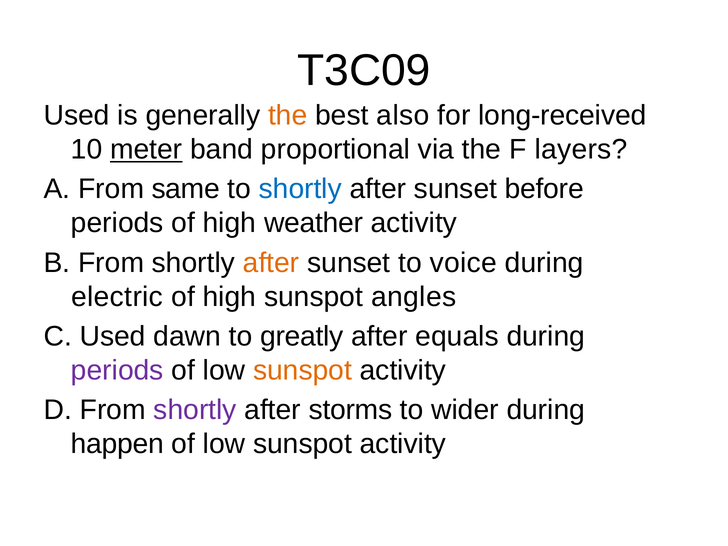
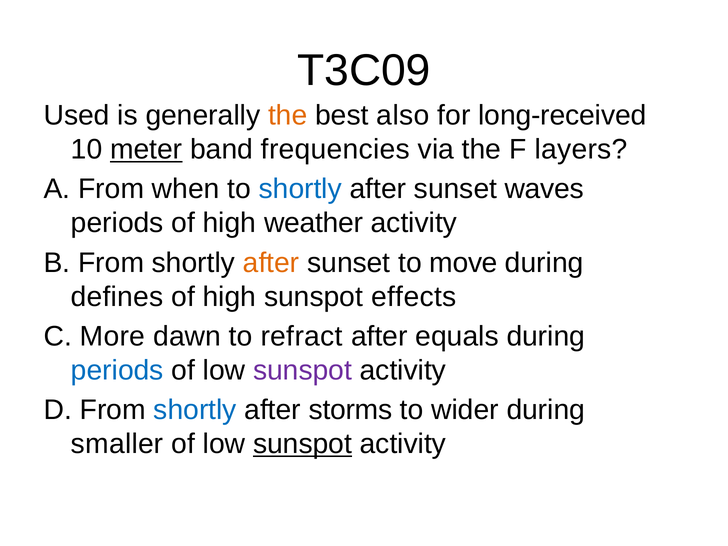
proportional: proportional -> frequencies
same: same -> when
before: before -> waves
voice: voice -> move
electric: electric -> defines
angles: angles -> effects
C Used: Used -> More
greatly: greatly -> refract
periods at (117, 370) colour: purple -> blue
sunspot at (303, 370) colour: orange -> purple
shortly at (195, 410) colour: purple -> blue
happen: happen -> smaller
sunspot at (303, 444) underline: none -> present
